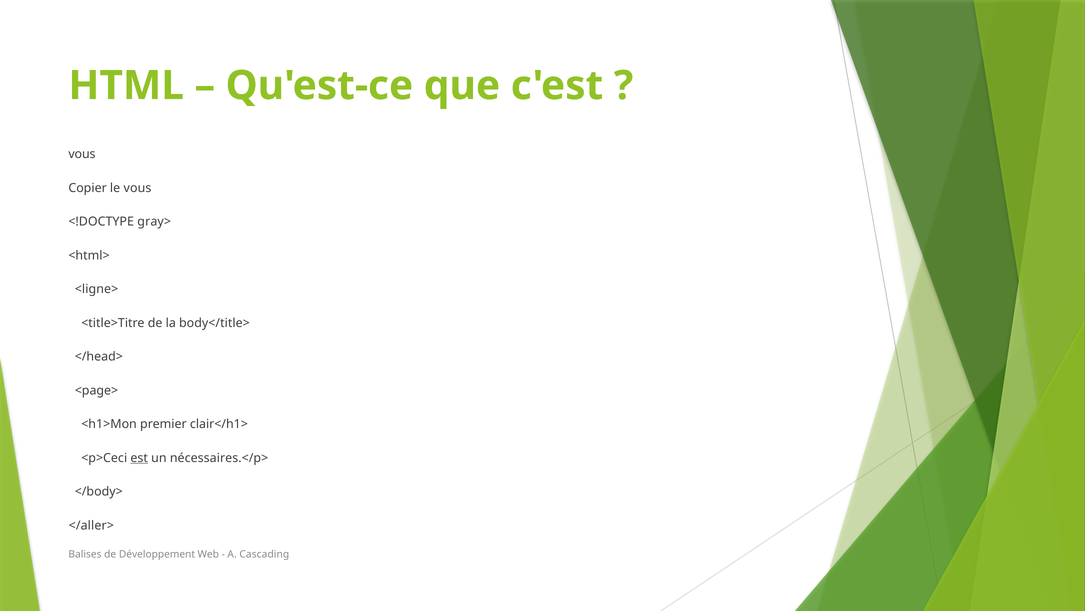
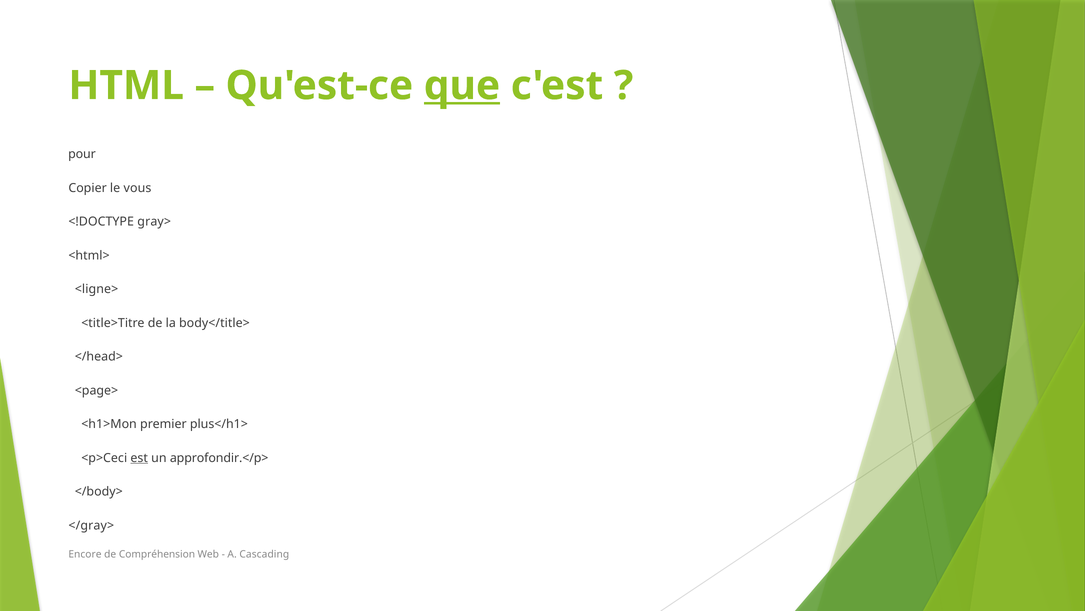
que underline: none -> present
vous at (82, 154): vous -> pour
clair</h1>: clair</h1> -> plus</h1>
nécessaires.</p>: nécessaires.</p> -> approfondir.</p>
</aller>: </aller> -> </gray>
Balises: Balises -> Encore
Développement: Développement -> Compréhension
